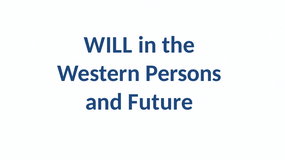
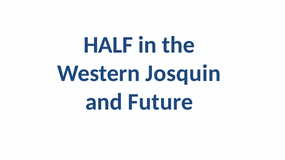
WILL: WILL -> HALF
Persons: Persons -> Josquin
